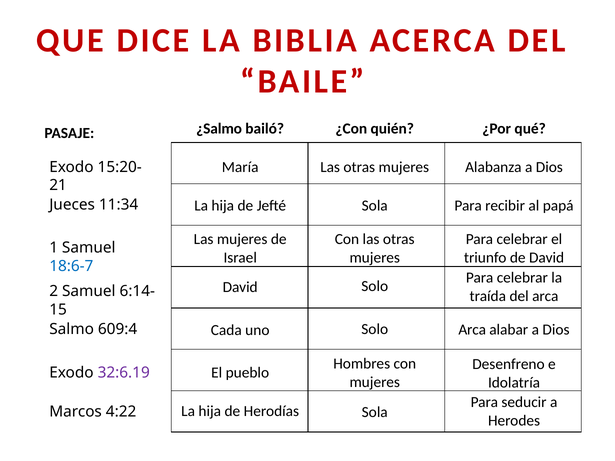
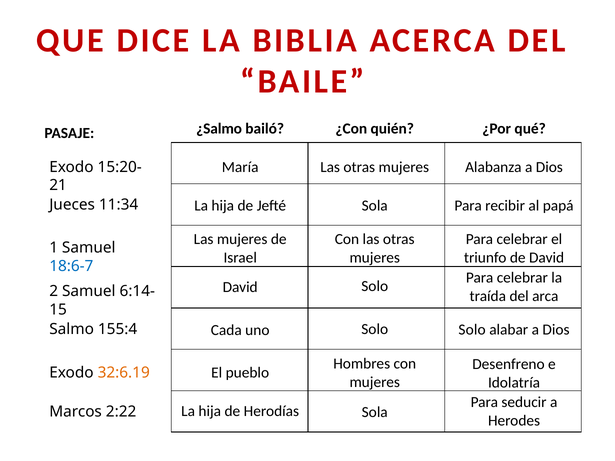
609:4: 609:4 -> 155:4
Solo Arca: Arca -> Solo
32:6.19 colour: purple -> orange
4:22: 4:22 -> 2:22
